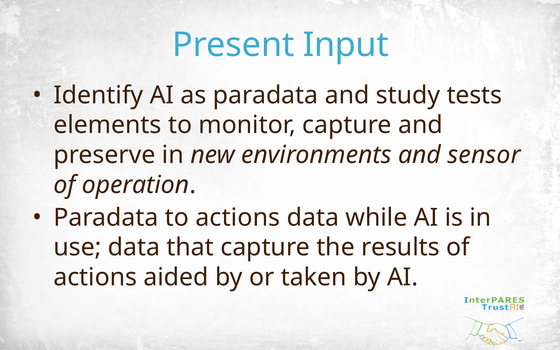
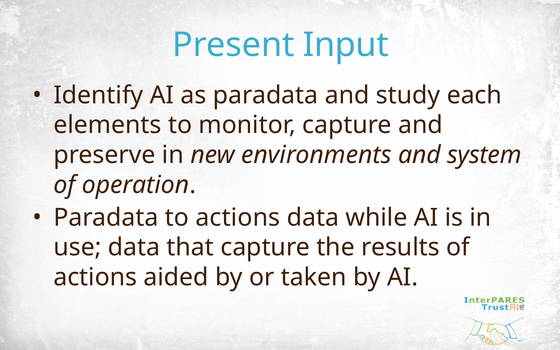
tests: tests -> each
sensor: sensor -> system
